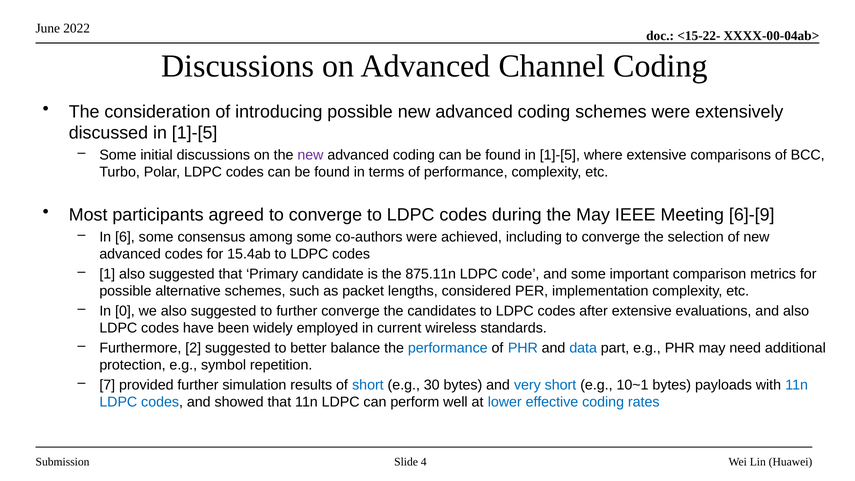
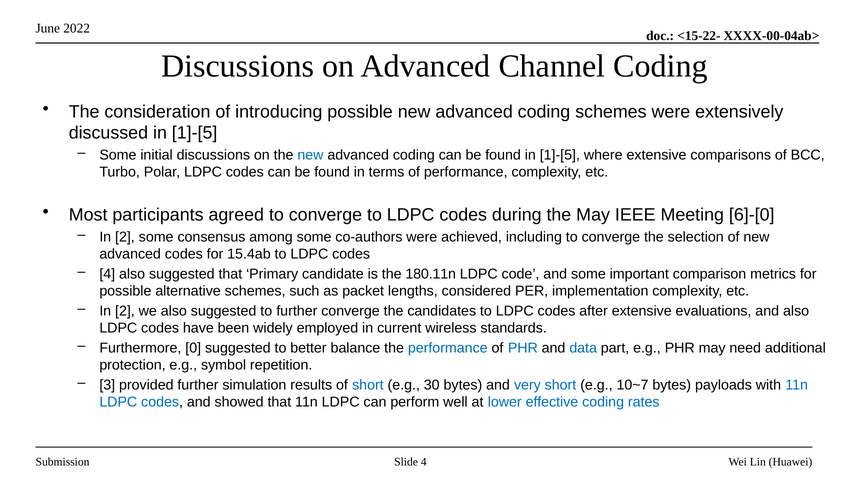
new at (310, 155) colour: purple -> blue
6]-[9: 6]-[9 -> 6]-[0
6 at (125, 237): 6 -> 2
1 at (107, 274): 1 -> 4
875.11n: 875.11n -> 180.11n
0 at (125, 311): 0 -> 2
2: 2 -> 0
7: 7 -> 3
10~1: 10~1 -> 10~7
